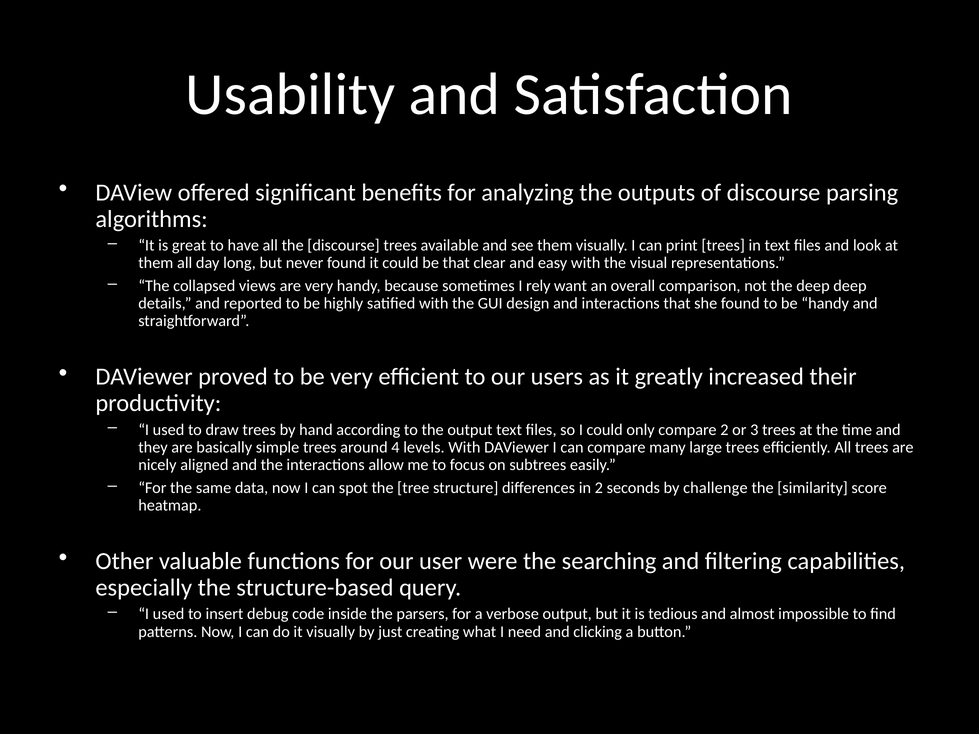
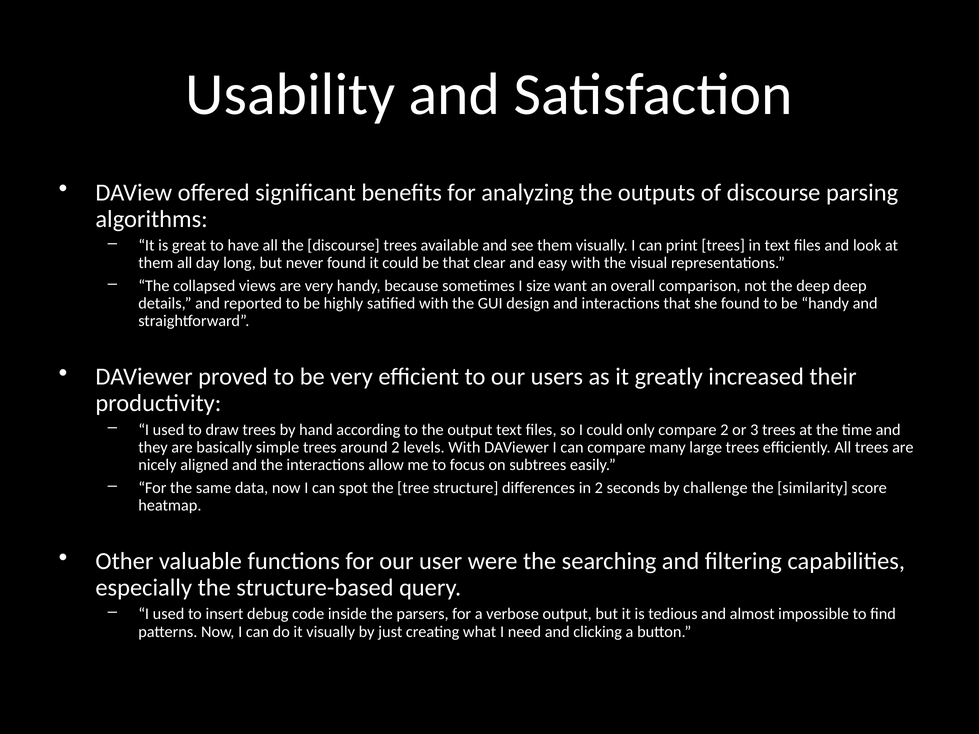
rely: rely -> size
around 4: 4 -> 2
